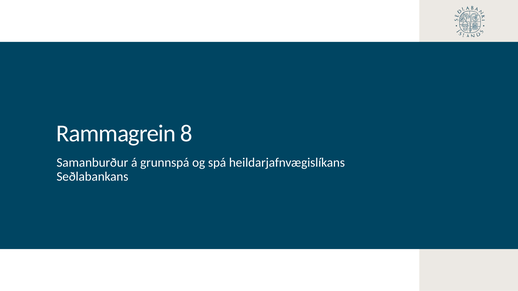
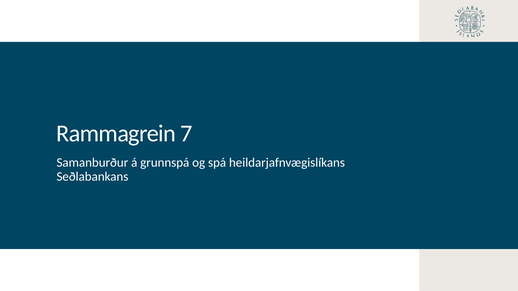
8: 8 -> 7
